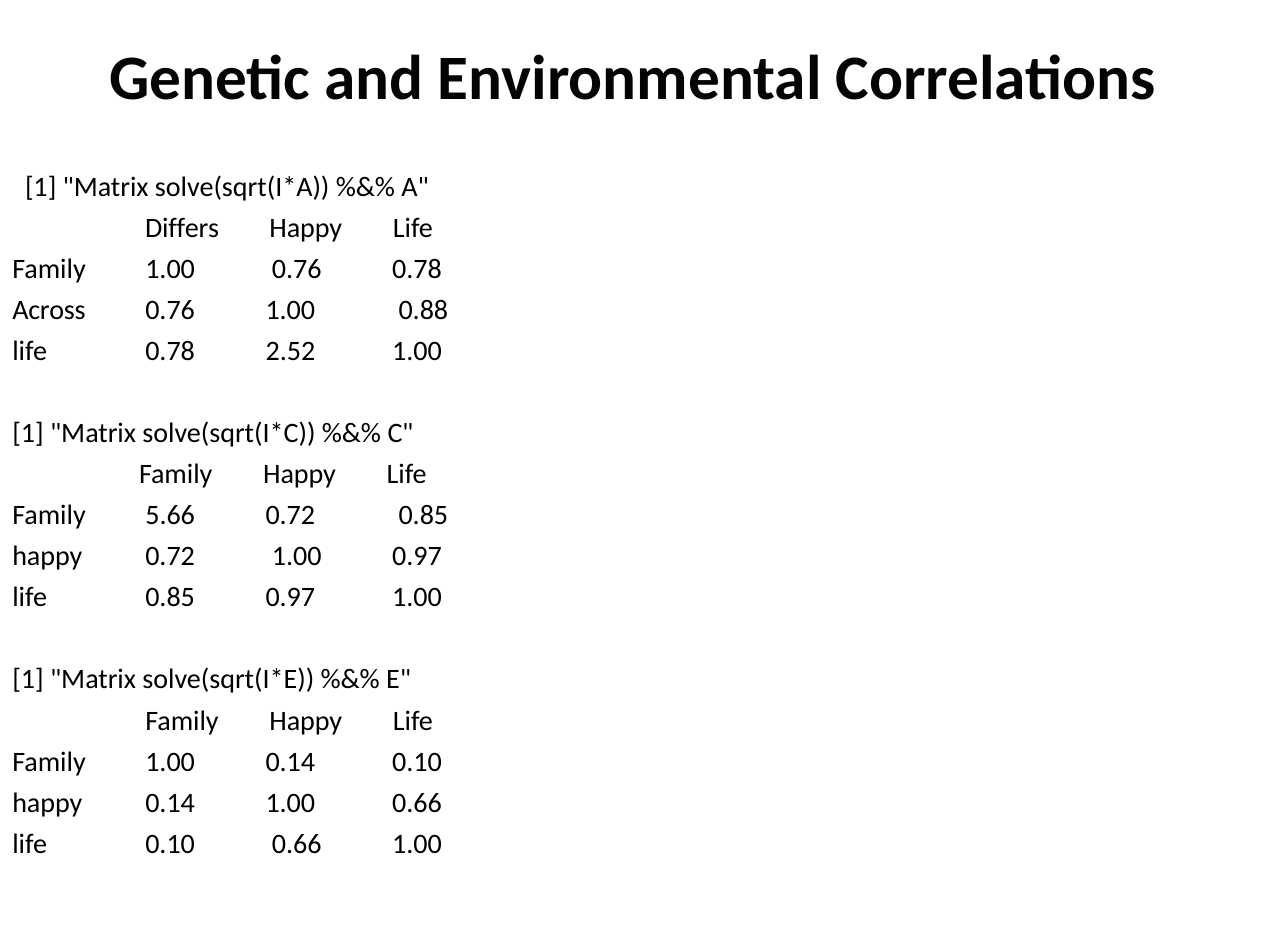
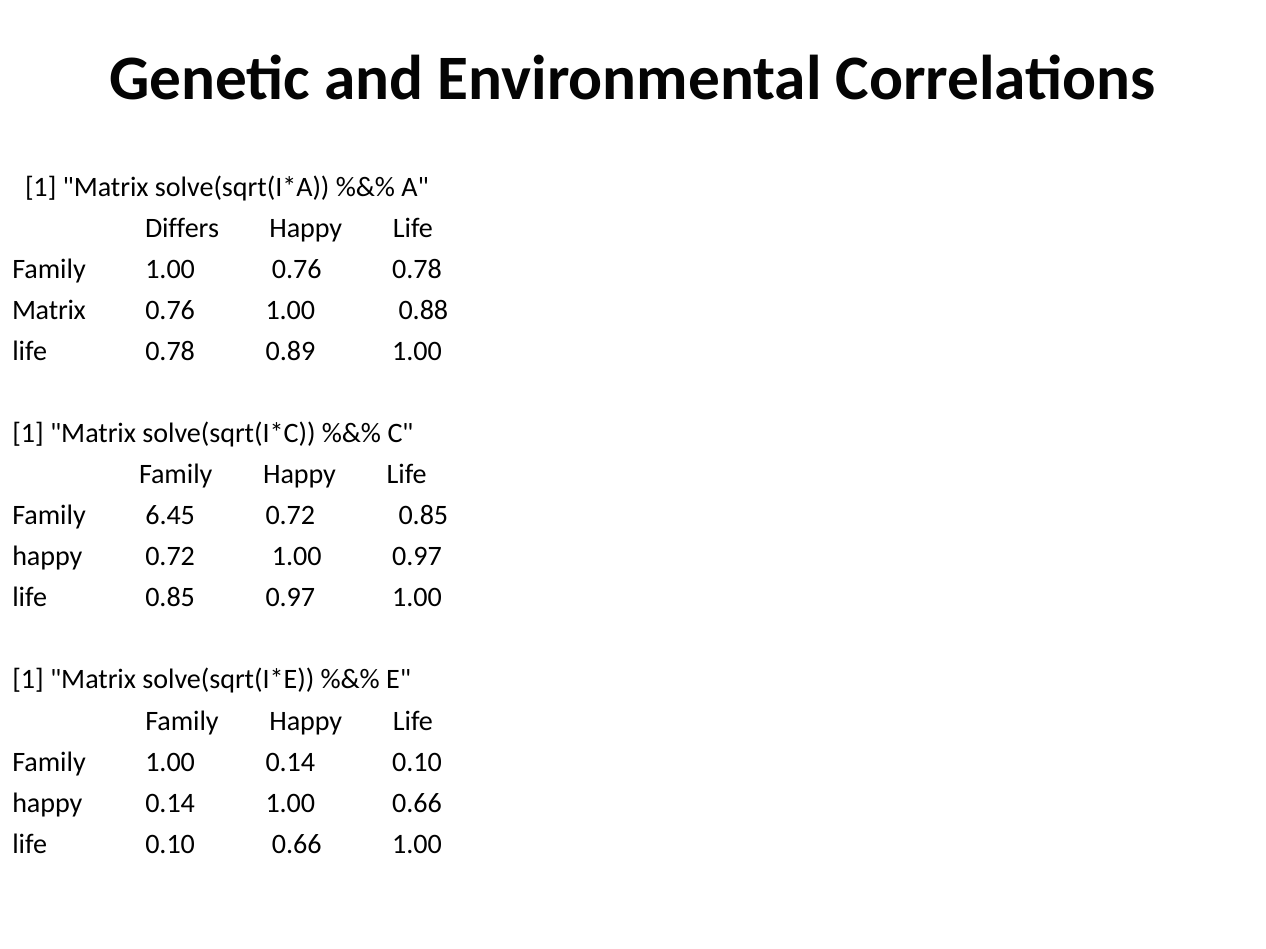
Across at (49, 311): Across -> Matrix
2.52: 2.52 -> 0.89
5.66: 5.66 -> 6.45
